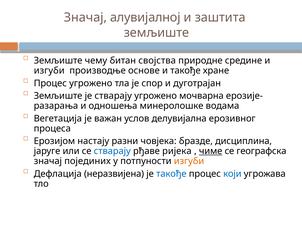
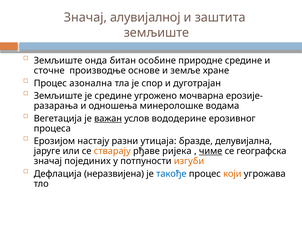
чему: чему -> онда
својства: својства -> особине
изгуби at (49, 70): изгуби -> сточне
и такође: такође -> земље
Процес угрожено: угрожено -> азонална
је стварају: стварају -> средине
важан underline: none -> present
делувијална: делувијална -> вододерине
човјека: човјека -> утицаја
дисциплина: дисциплина -> делувијална
стварају at (112, 151) colour: blue -> orange
који colour: blue -> orange
